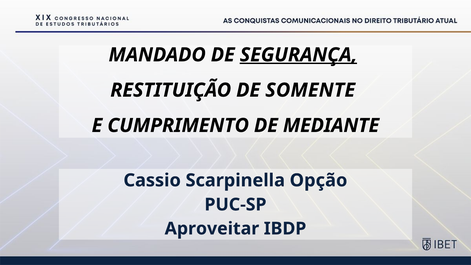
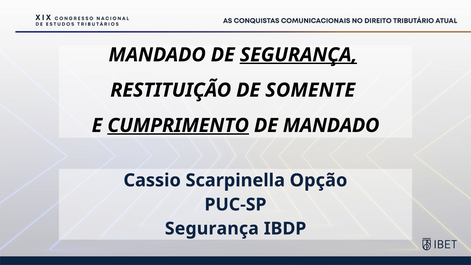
CUMPRIMENTO underline: none -> present
DE MEDIANTE: MEDIANTE -> MANDADO
Aproveitar at (212, 229): Aproveitar -> Segurança
